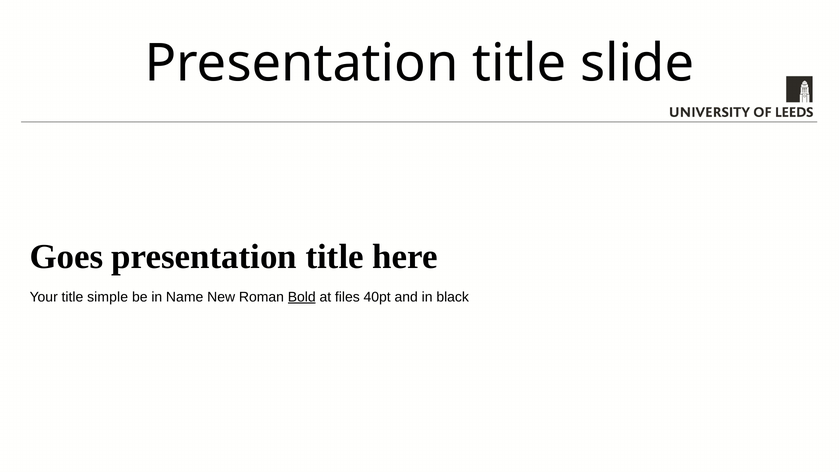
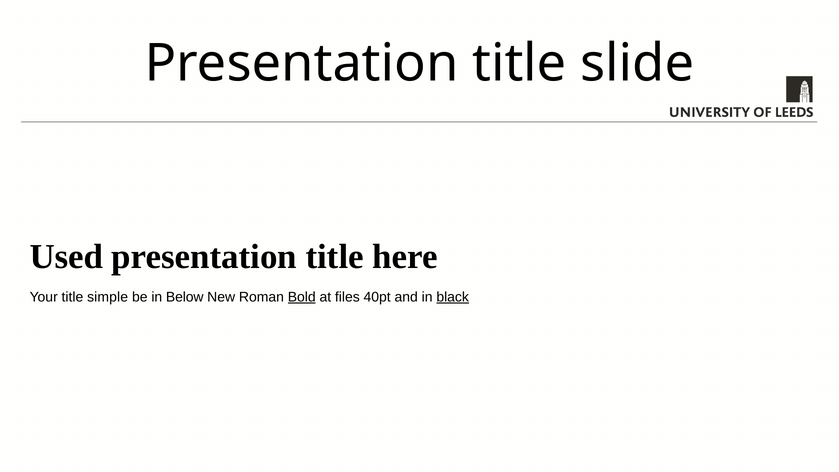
Goes: Goes -> Used
Name: Name -> Below
black underline: none -> present
